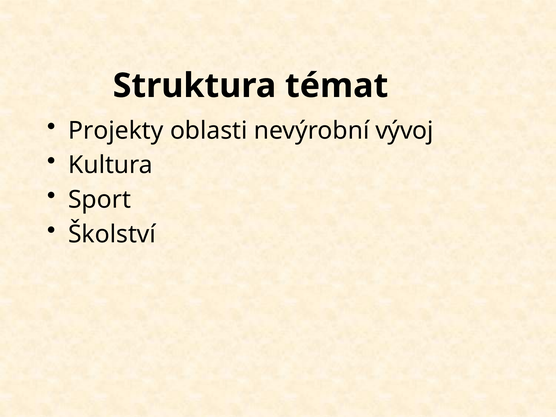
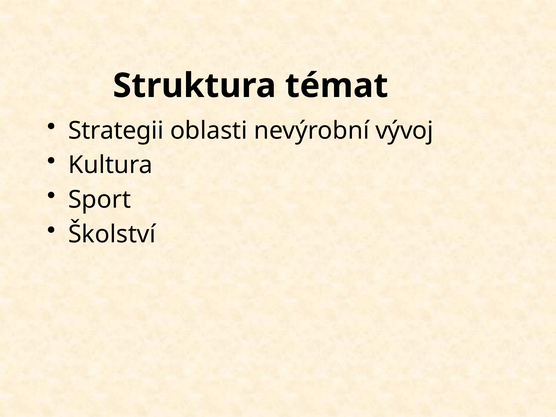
Projekty: Projekty -> Strategii
